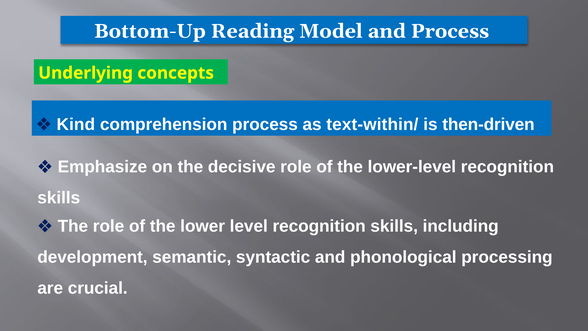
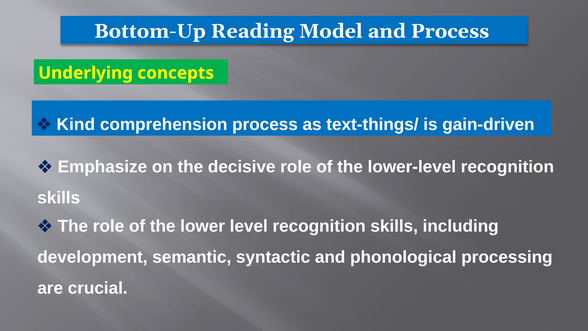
text-within/: text-within/ -> text-things/
then-driven: then-driven -> gain-driven
